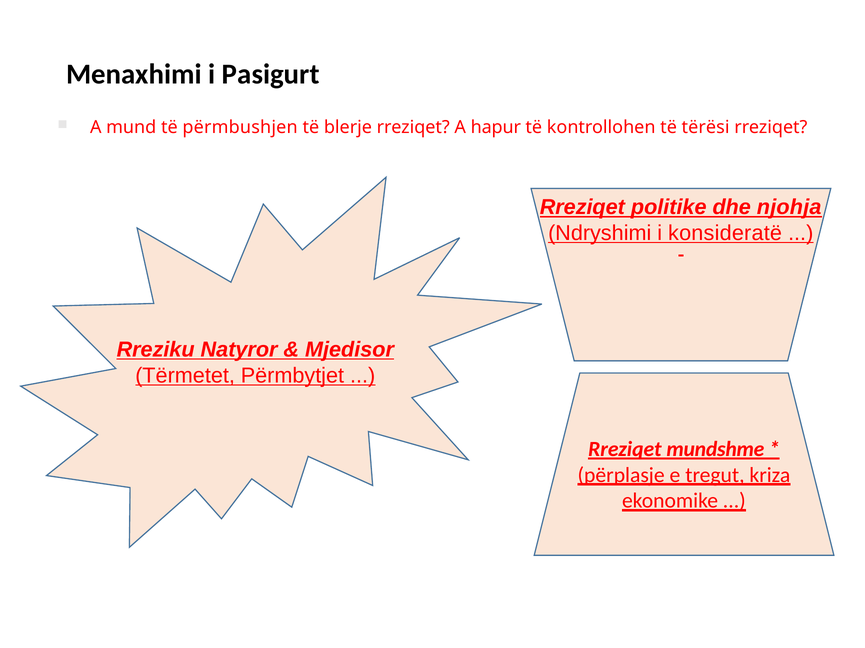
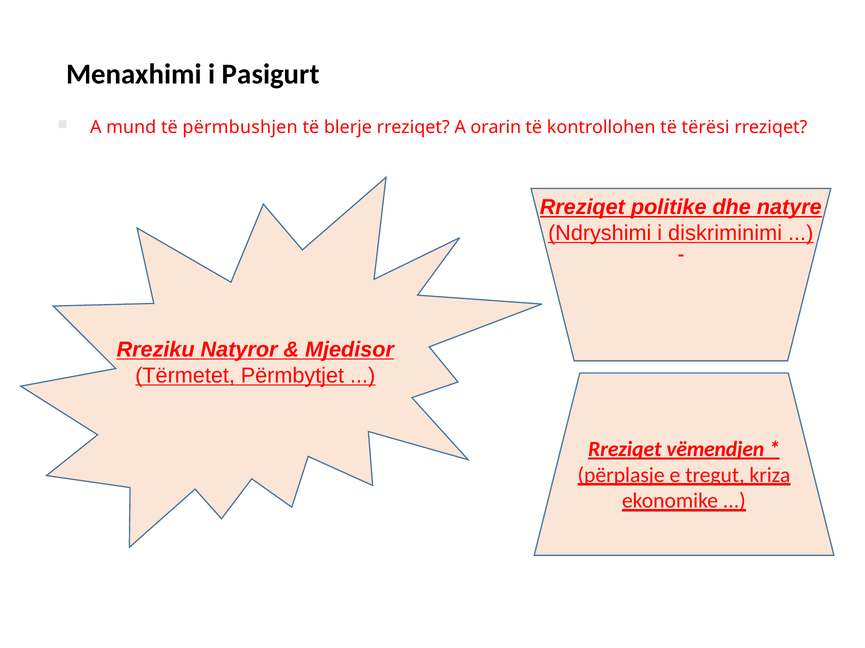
hapur: hapur -> orarin
njohja: njohja -> natyre
konsideratë: konsideratë -> diskriminimi
mundshme: mundshme -> vëmendjen
